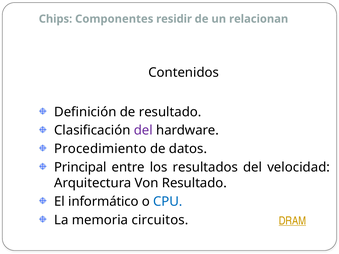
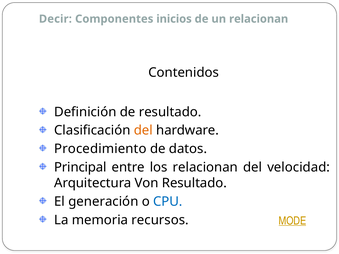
Chips: Chips -> Decir
residir: residir -> inicios
del at (143, 130) colour: purple -> orange
los resultados: resultados -> relacionan
informático: informático -> generación
circuitos: circuitos -> recursos
DRAM: DRAM -> MODE
